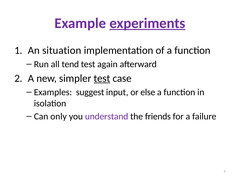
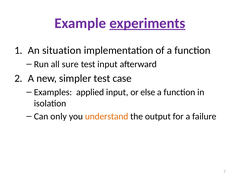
tend: tend -> sure
test again: again -> input
test at (102, 78) underline: present -> none
suggest: suggest -> applied
understand colour: purple -> orange
friends: friends -> output
